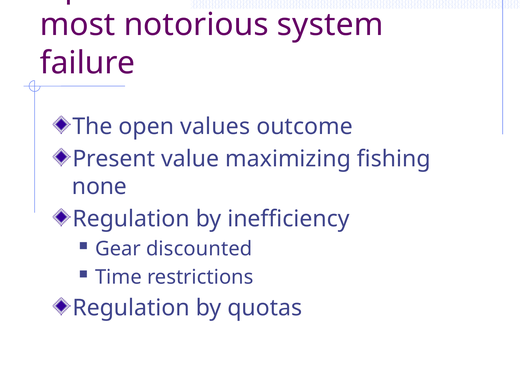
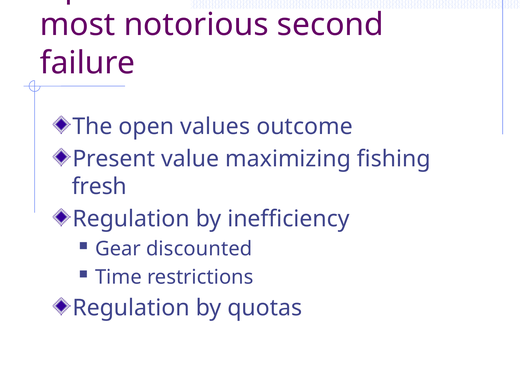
system: system -> second
none: none -> fresh
